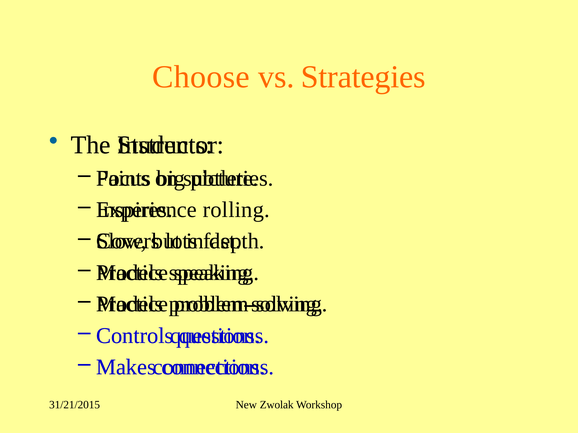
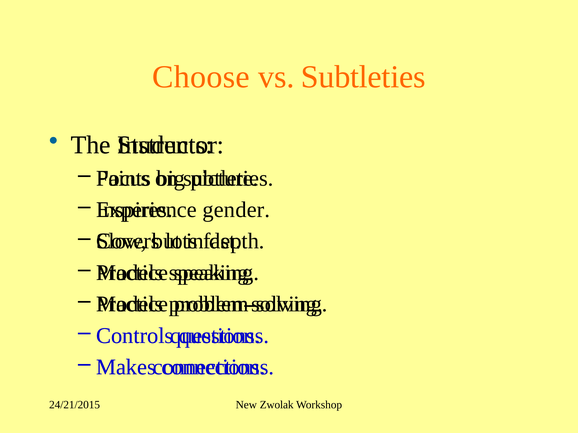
vs Strategies: Strategies -> Subtleties
rolling: rolling -> gender
31/21/2015: 31/21/2015 -> 24/21/2015
